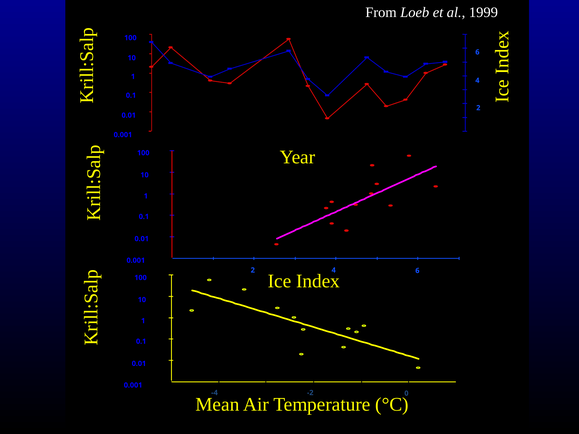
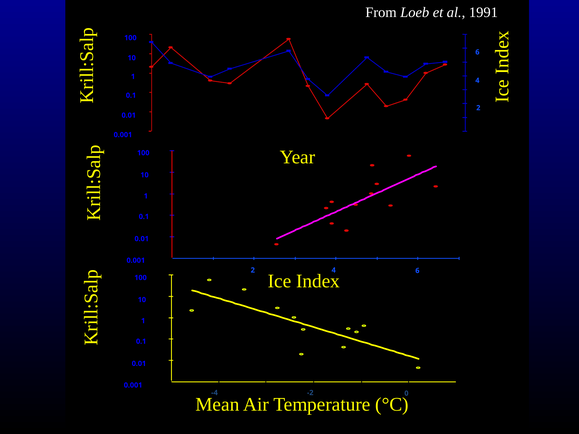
1999: 1999 -> 1991
